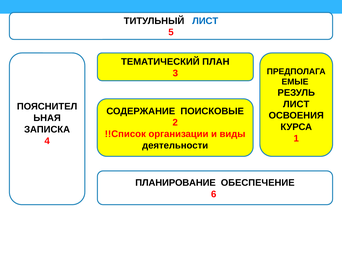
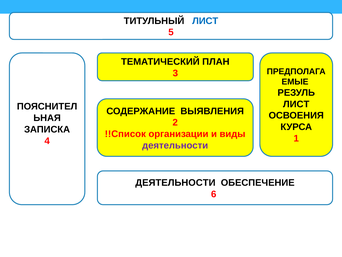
ПОИСКОВЫЕ: ПОИСКОВЫЕ -> ВЫЯВЛЕНИЯ
деятельности at (175, 145) colour: black -> purple
ПЛАНИРОВАНИЕ at (175, 182): ПЛАНИРОВАНИЕ -> ДЕЯТЕЛЬНОСТИ
